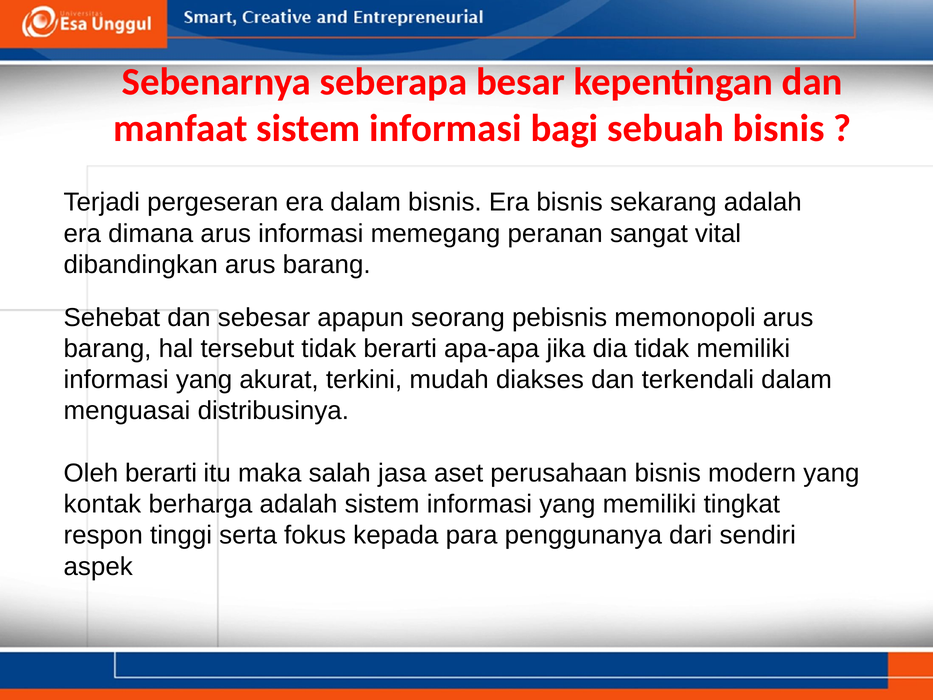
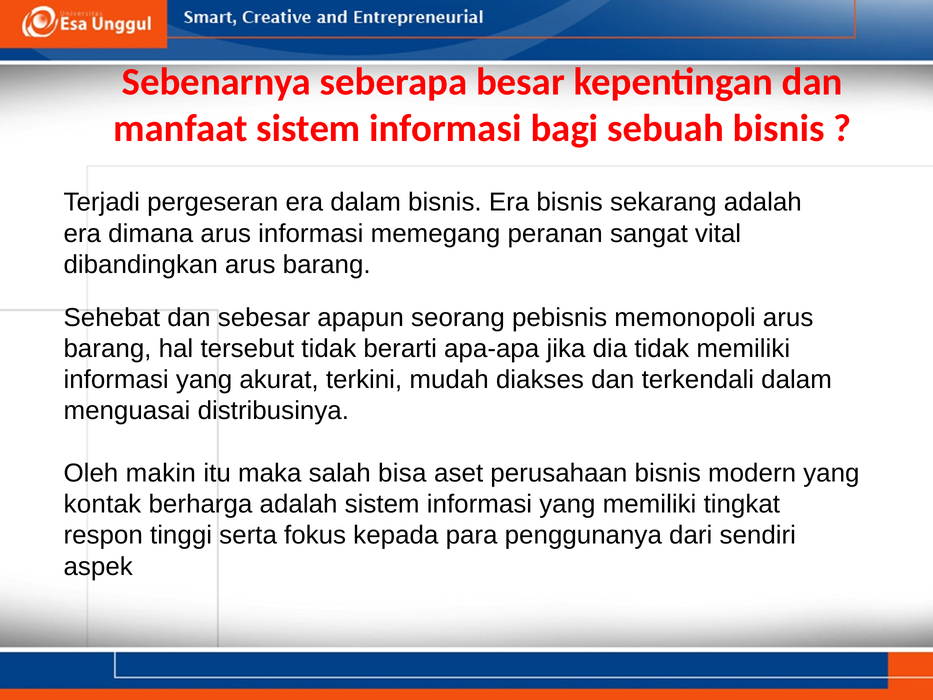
Oleh berarti: berarti -> makin
jasa: jasa -> bisa
